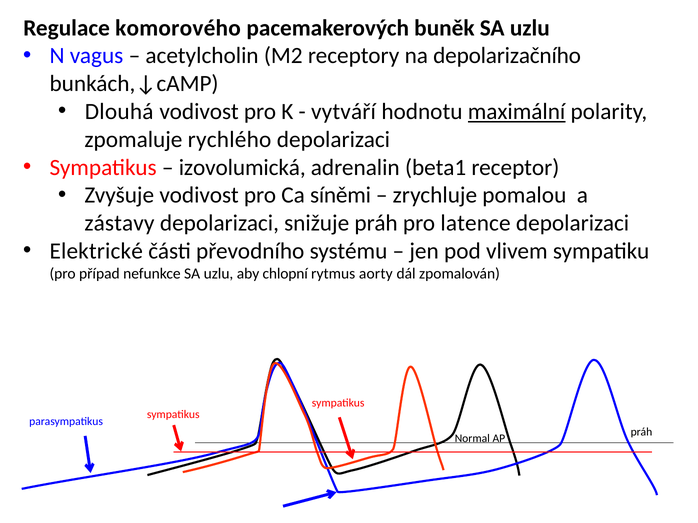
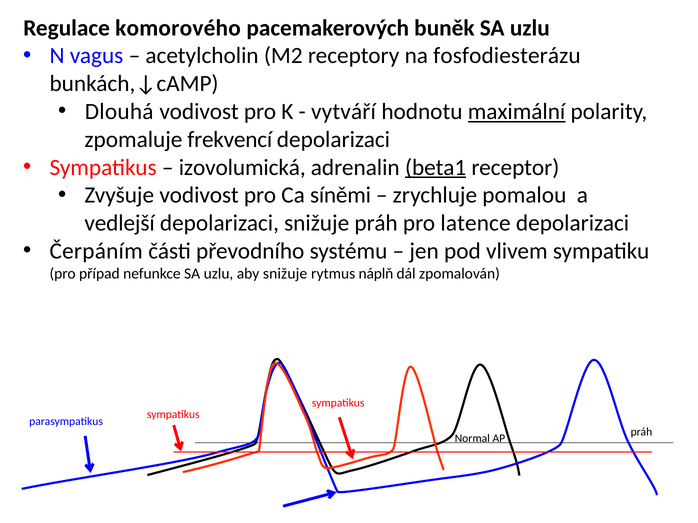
depolarizačního: depolarizačního -> fosfodiesterázu
rychlého: rychlého -> frekvencí
beta1 underline: none -> present
zástavy: zástavy -> vedlejší
Elektrické: Elektrické -> Čerpáním
aby chlopní: chlopní -> snižuje
aorty: aorty -> náplň
